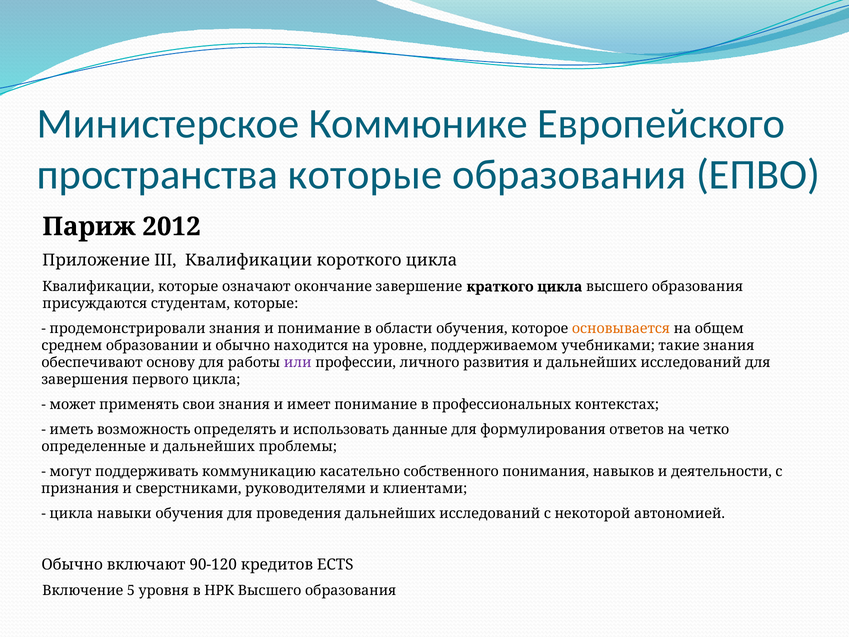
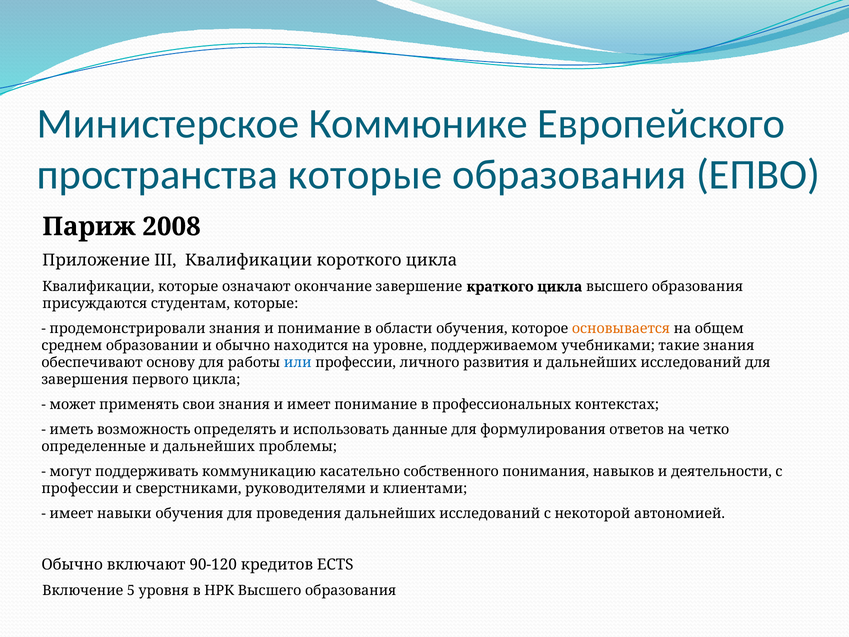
2012: 2012 -> 2008
или colour: purple -> blue
признания at (80, 488): признания -> профессии
цикла at (71, 513): цикла -> имеет
